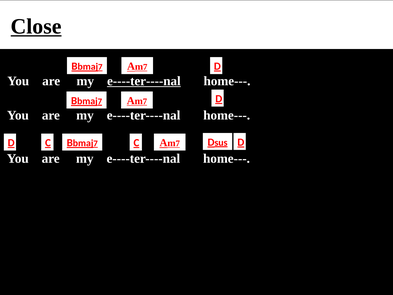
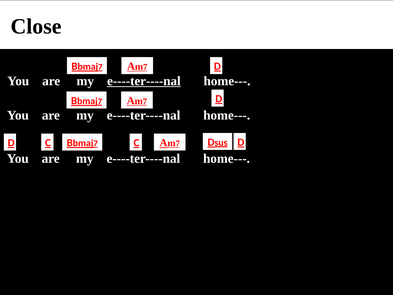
Close underline: present -> none
